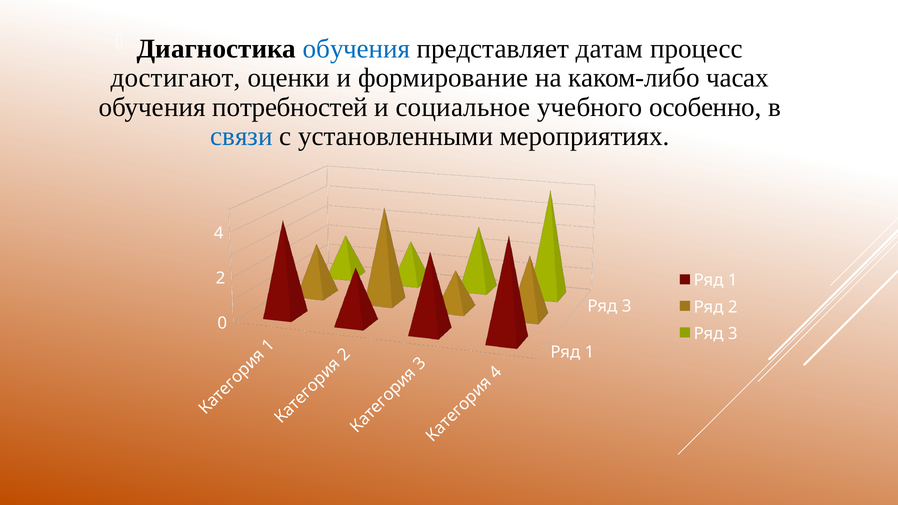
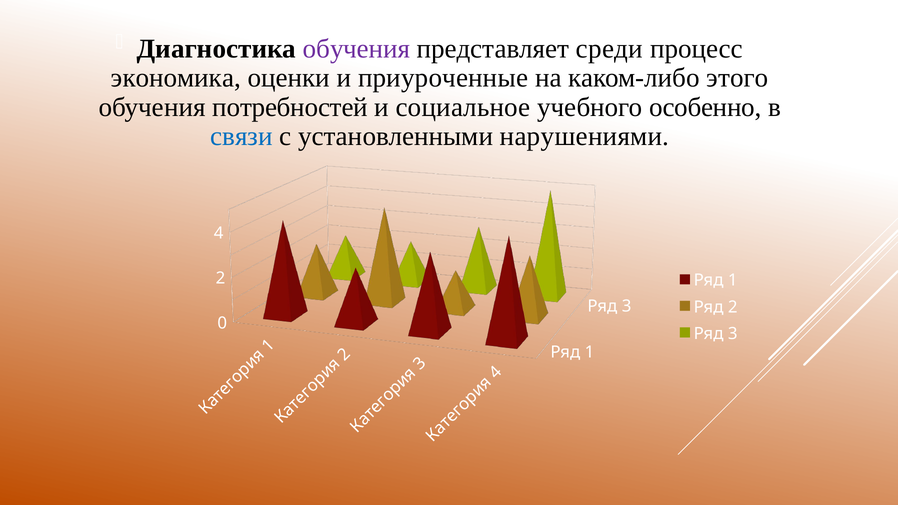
обучения at (357, 49) colour: blue -> purple
датам: датам -> среди
достигают: достигают -> экономика
формирование: формирование -> приуроченные
часах: часах -> этого
мероприятиях: мероприятиях -> нарушениями
